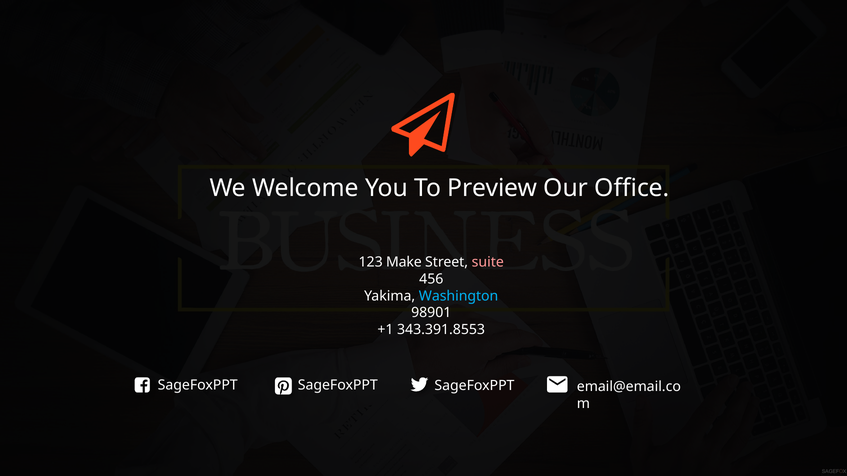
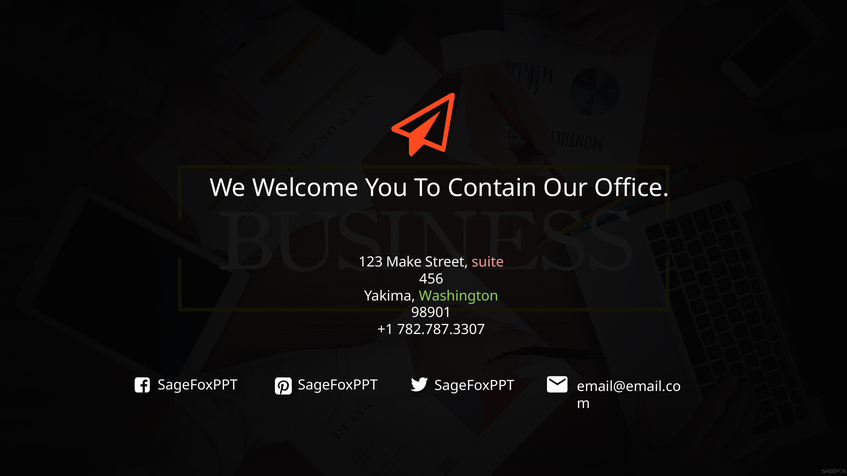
Preview: Preview -> Contain
Washington colour: light blue -> light green
343.391.8553: 343.391.8553 -> 782.787.3307
